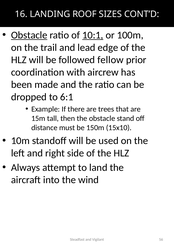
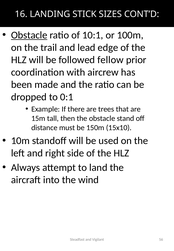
ROOF: ROOF -> STICK
10:1 underline: present -> none
6:1: 6:1 -> 0:1
